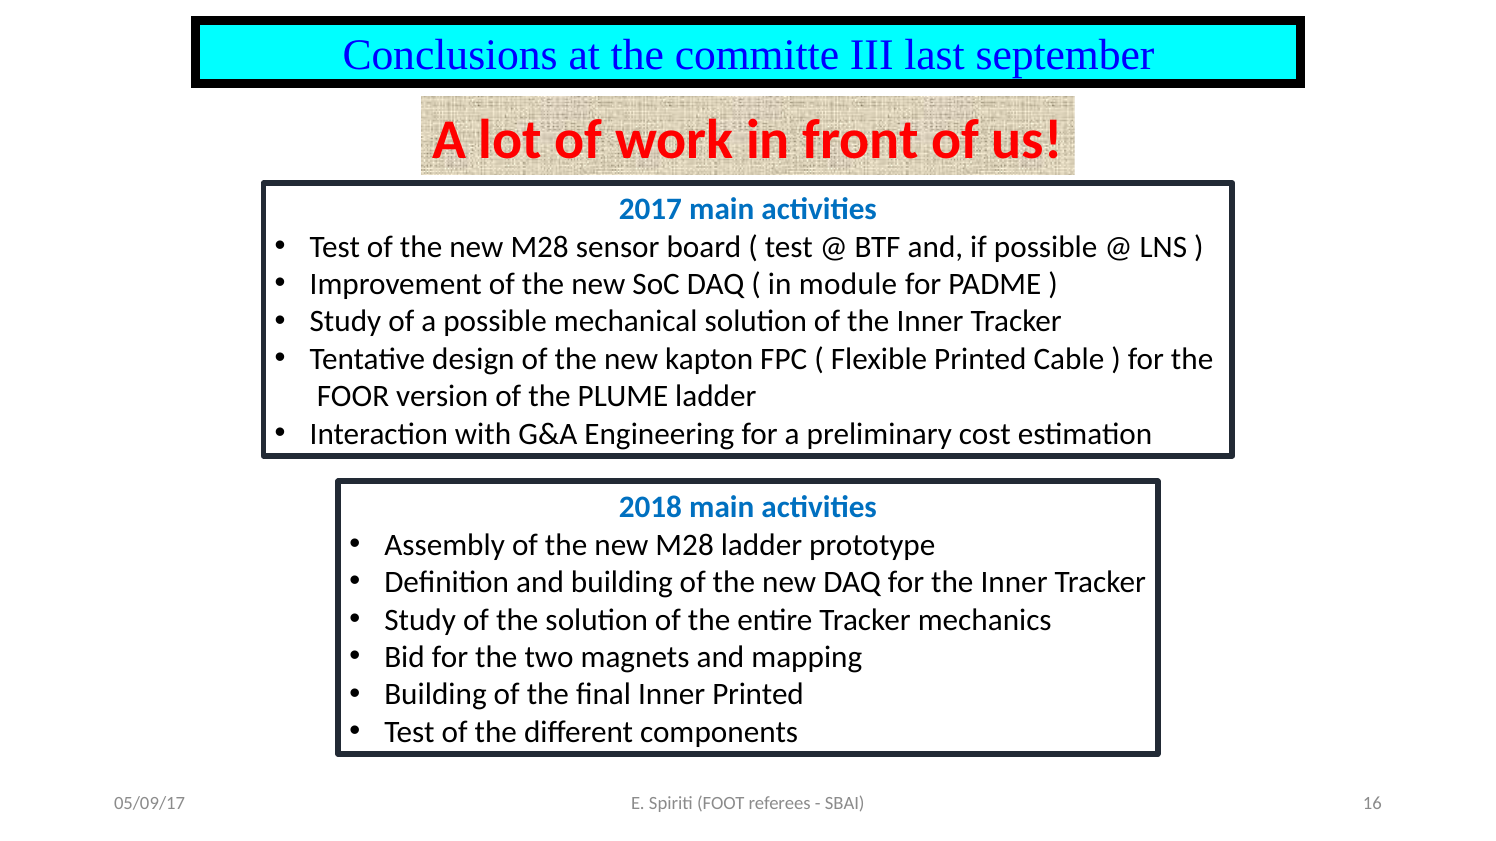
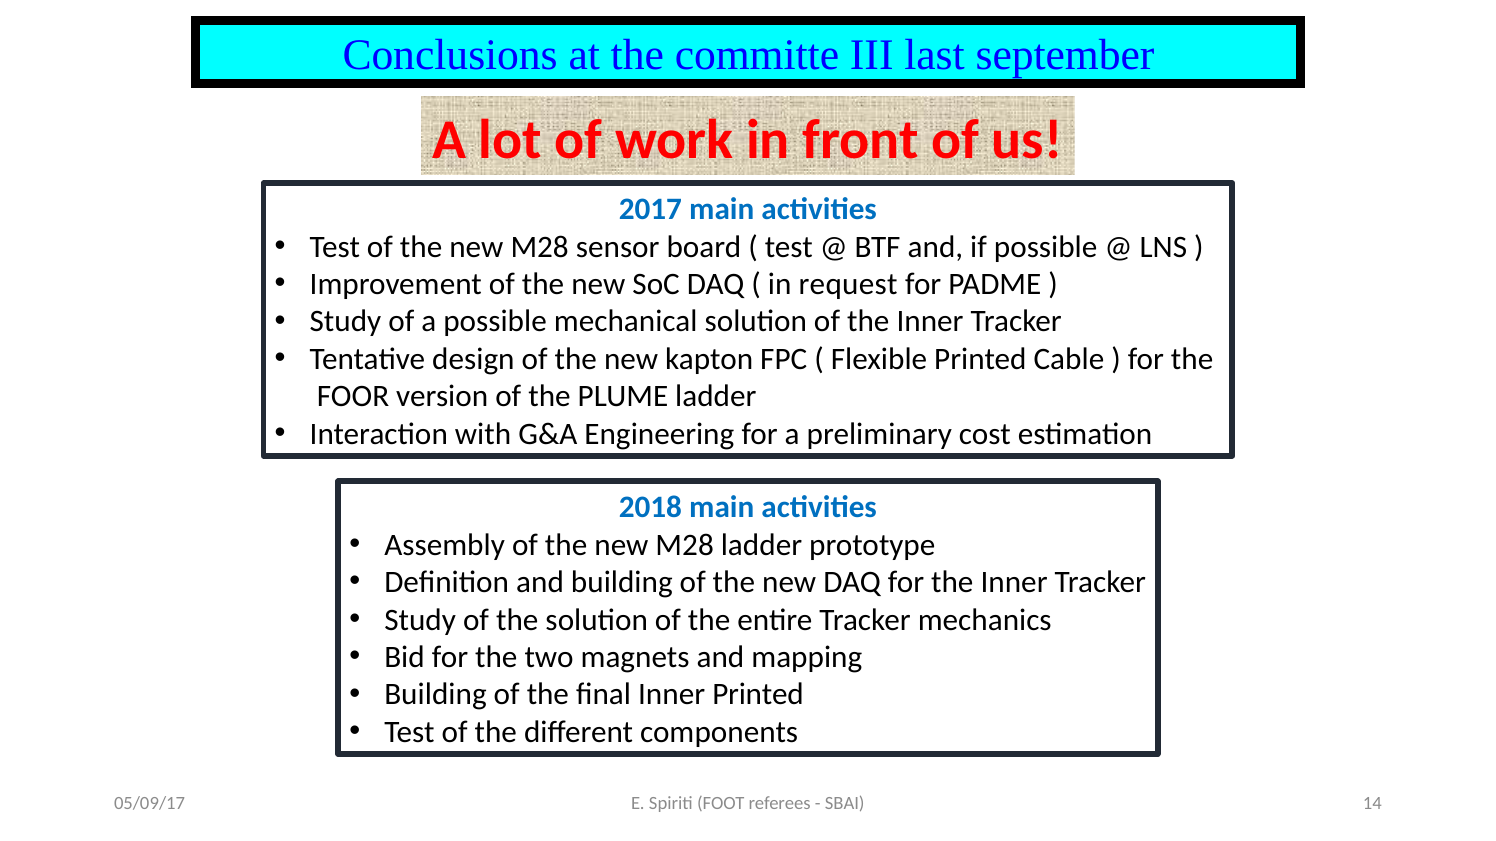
module: module -> request
16: 16 -> 14
